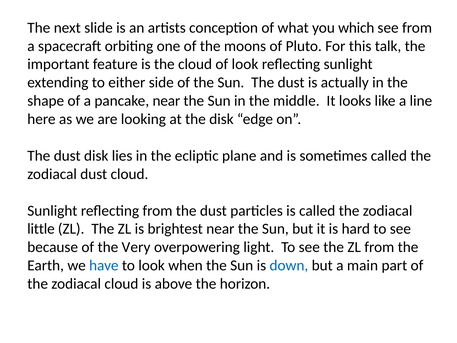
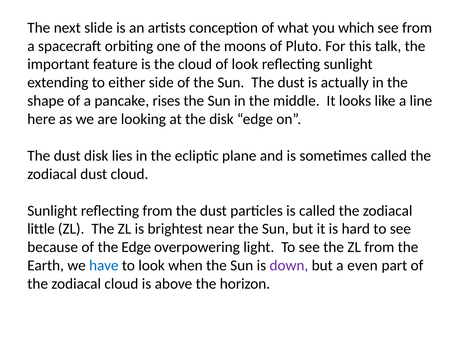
pancake near: near -> rises
the Very: Very -> Edge
down colour: blue -> purple
main: main -> even
